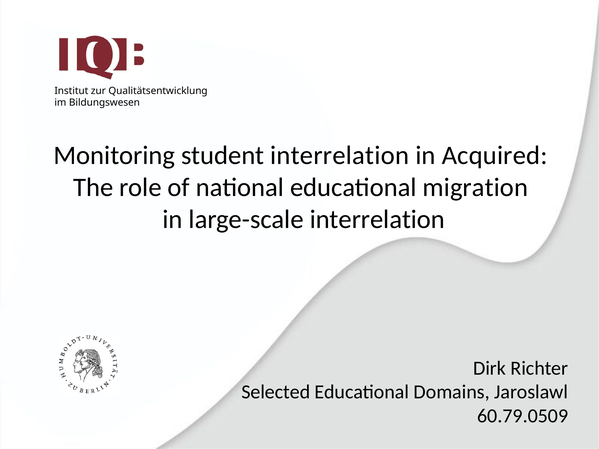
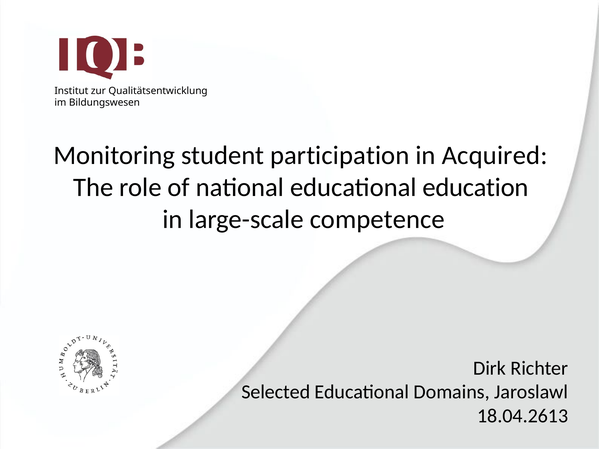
student interrelation: interrelation -> participation
migration: migration -> education
large-scale interrelation: interrelation -> competence
60.79.0509: 60.79.0509 -> 18.04.2613
